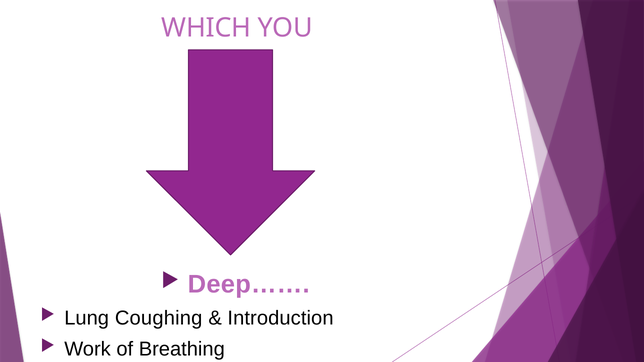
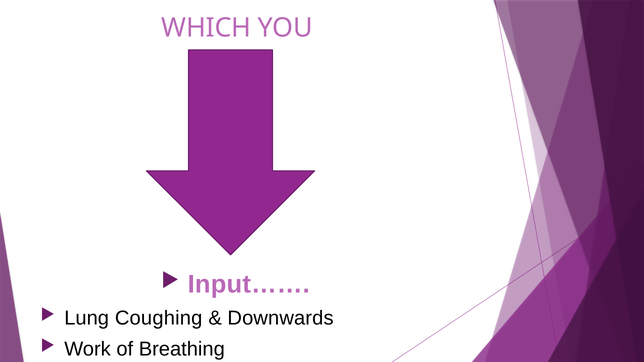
Deep……: Deep…… -> Input……
Introduction: Introduction -> Downwards
